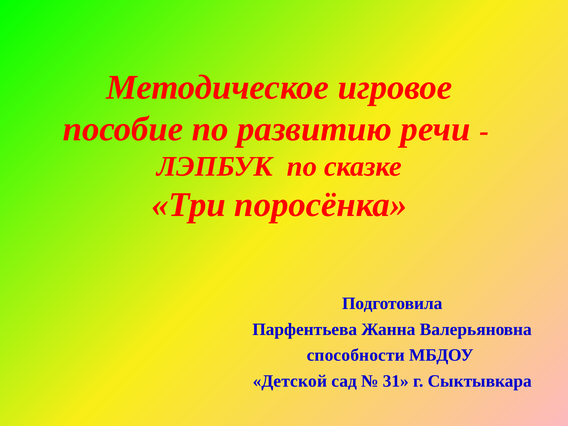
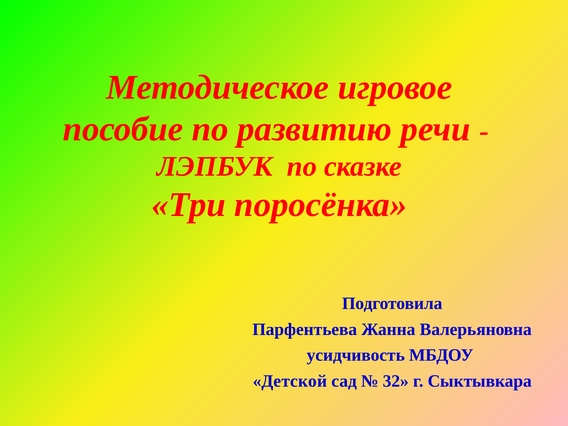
способности: способности -> усидчивость
31: 31 -> 32
